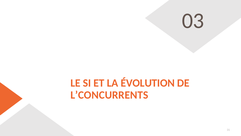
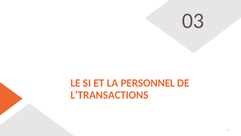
ÉVOLUTION: ÉVOLUTION -> PERSONNEL
L’CONCURRENTS: L’CONCURRENTS -> L’TRANSACTIONS
